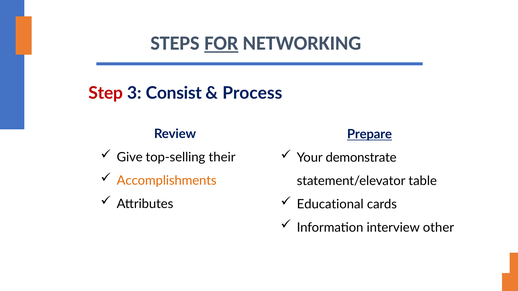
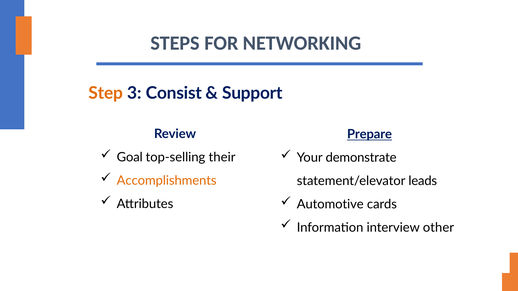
FOR underline: present -> none
Step colour: red -> orange
Process: Process -> Support
Give: Give -> Goal
table: table -> leads
Educational: Educational -> Automotive
